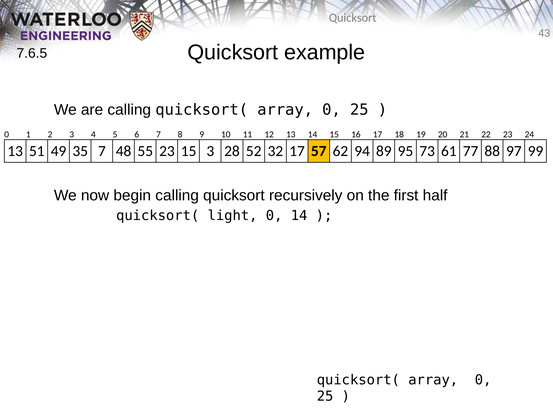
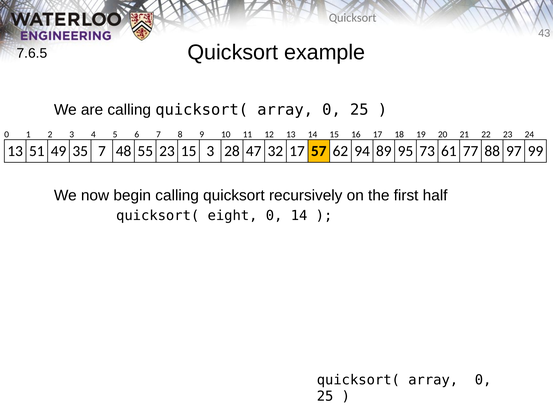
52: 52 -> 47
light: light -> eight
